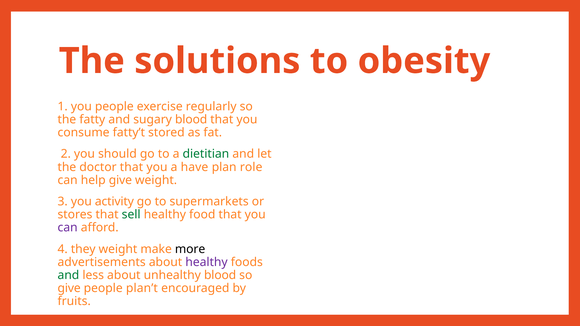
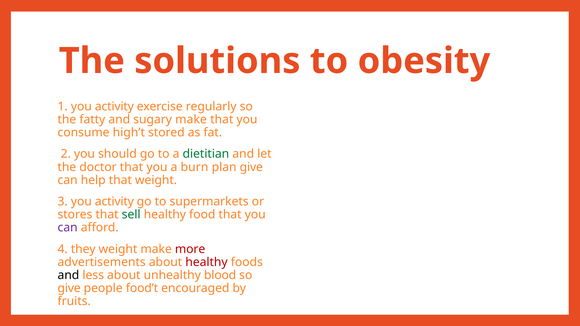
1 you people: people -> activity
sugary blood: blood -> make
fatty’t: fatty’t -> high’t
have: have -> burn
plan role: role -> give
help give: give -> that
more colour: black -> red
healthy at (207, 262) colour: purple -> red
and at (68, 275) colour: green -> black
plan’t: plan’t -> food’t
